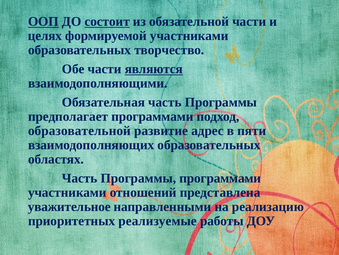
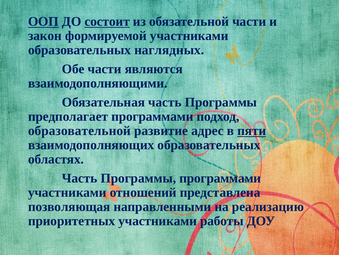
целях: целях -> закон
творчество: творчество -> наглядных
являются underline: present -> none
пяти underline: none -> present
уважительное: уважительное -> позволяющая
приоритетных реализуемые: реализуемые -> участниками
